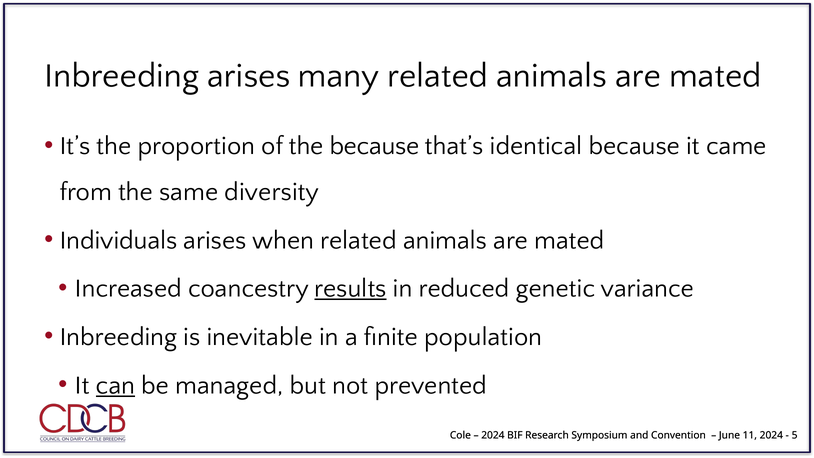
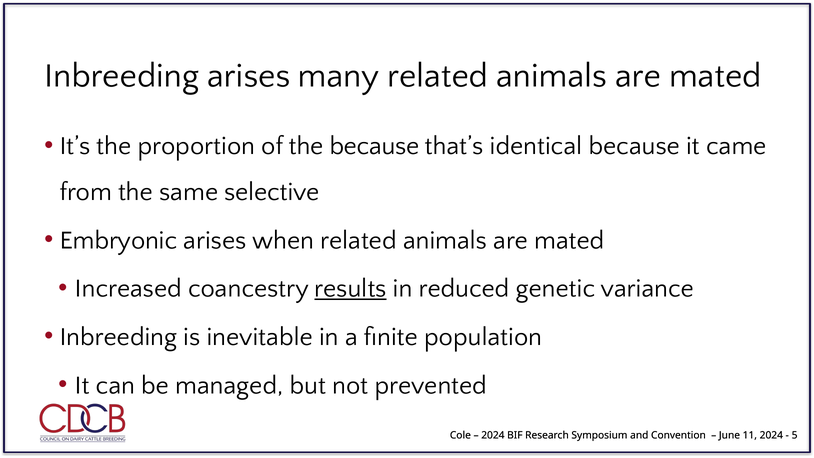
diversity: diversity -> selective
Individuals: Individuals -> Embryonic
can underline: present -> none
